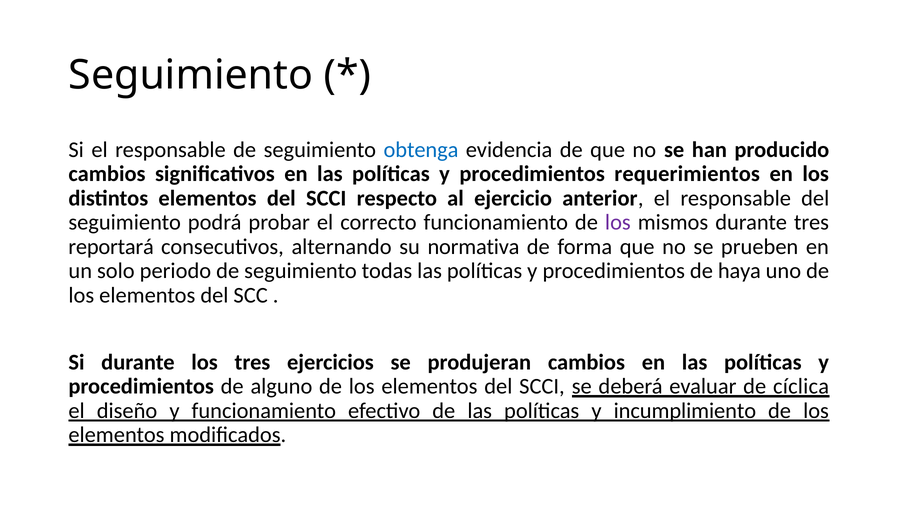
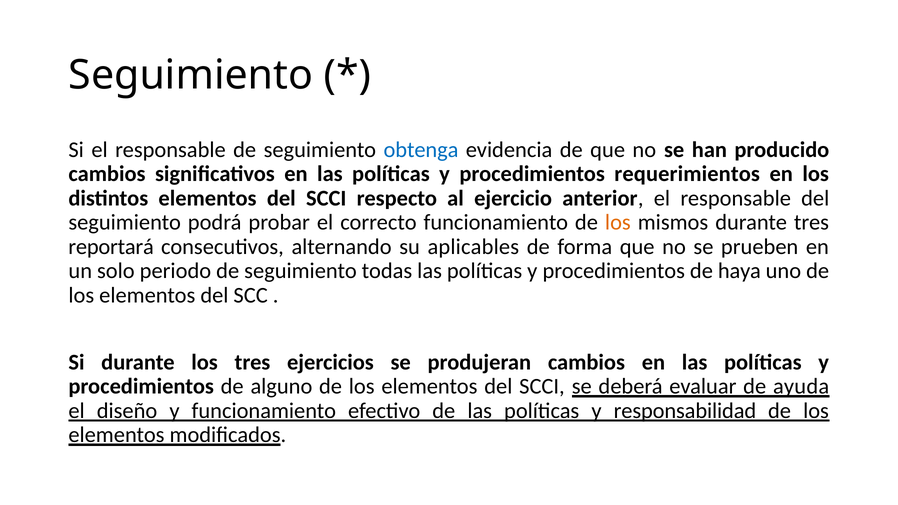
los at (618, 223) colour: purple -> orange
normativa: normativa -> aplicables
cíclica: cíclica -> ayuda
incumplimiento: incumplimiento -> responsabilidad
